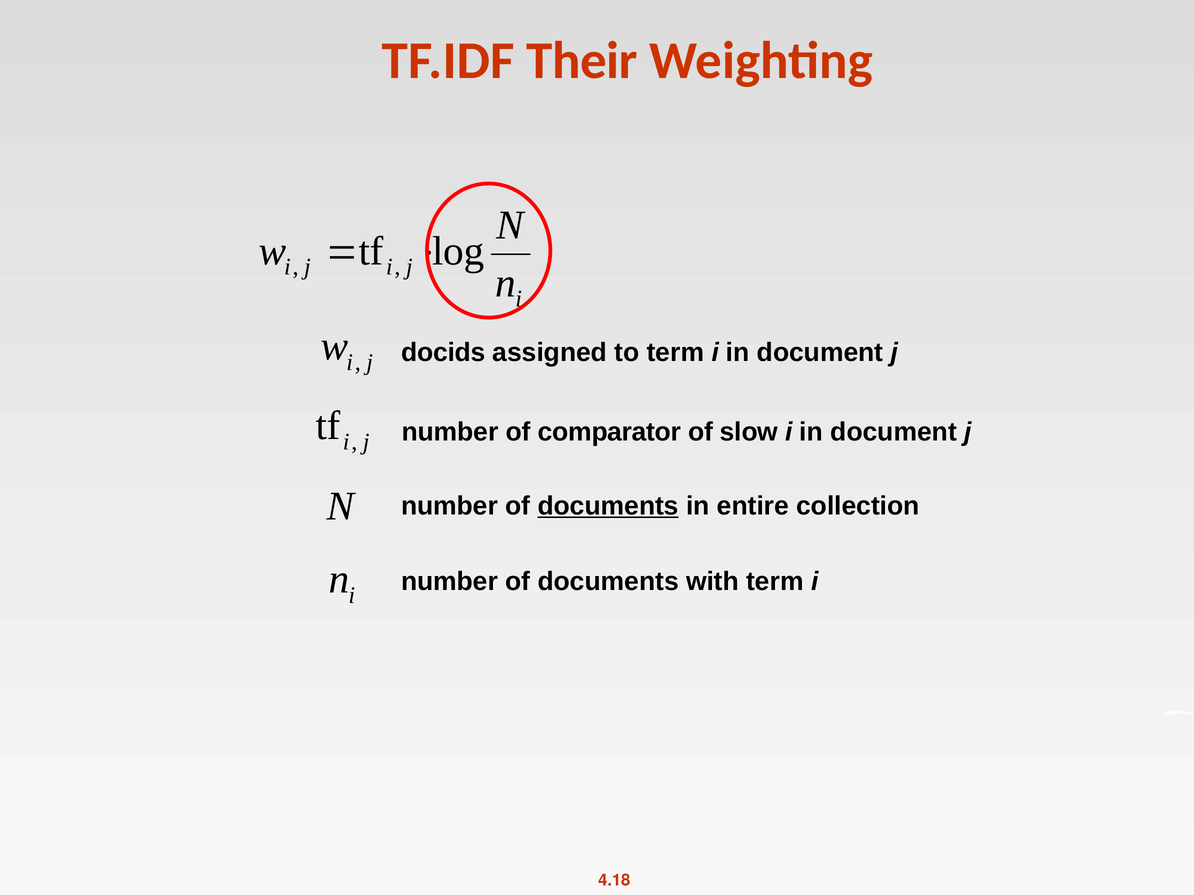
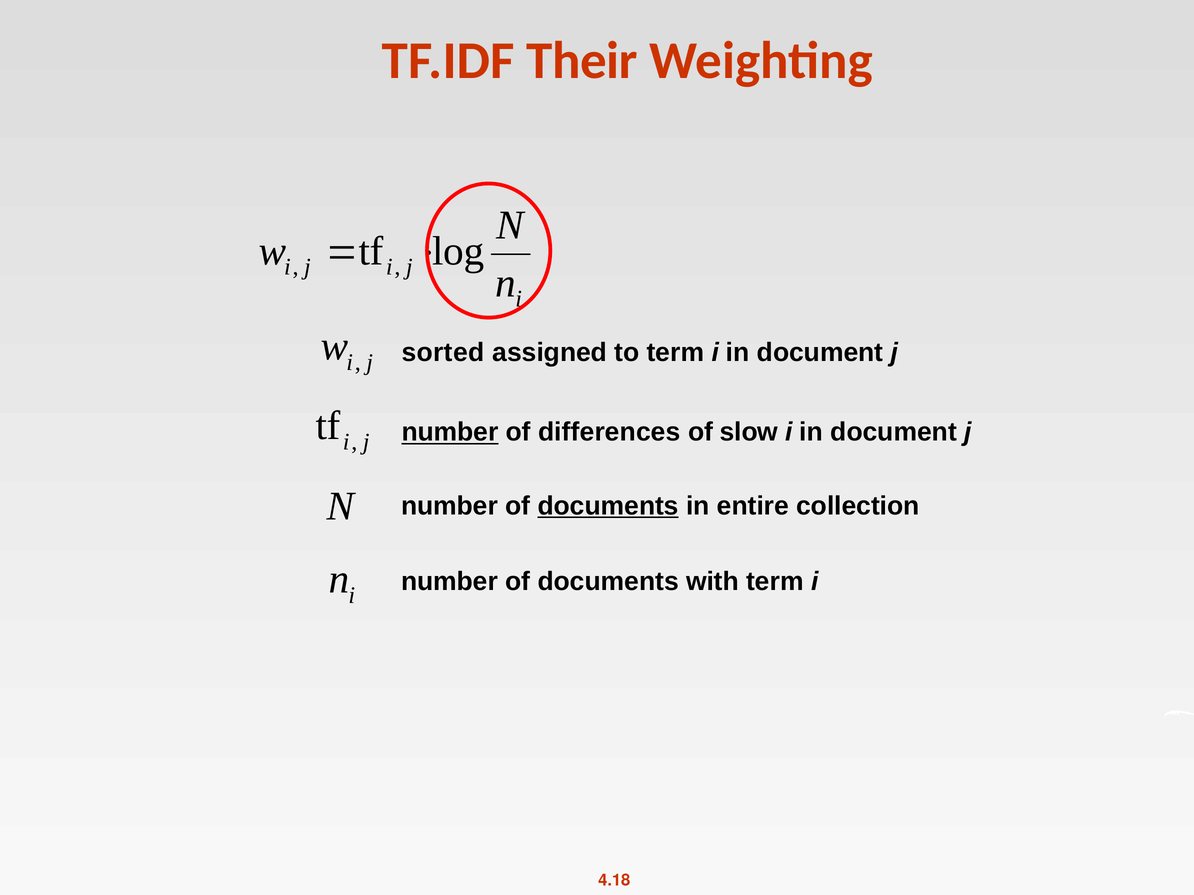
docids: docids -> sorted
number at (450, 432) underline: none -> present
comparator: comparator -> differences
